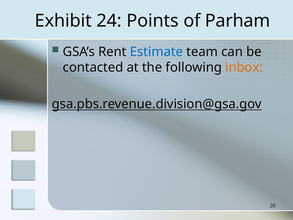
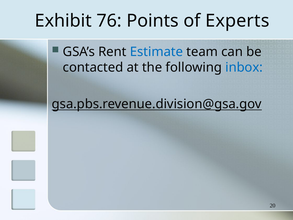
24: 24 -> 76
Parham: Parham -> Experts
inbox colour: orange -> blue
